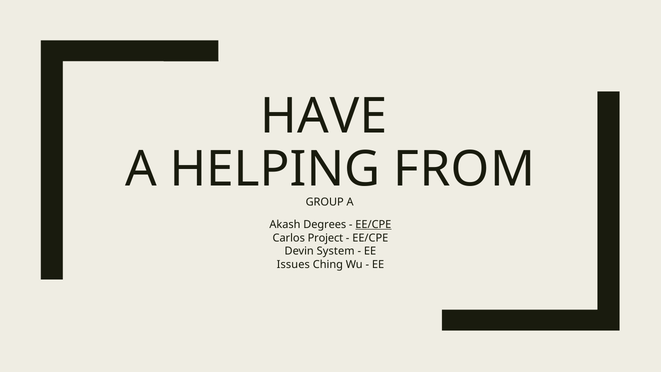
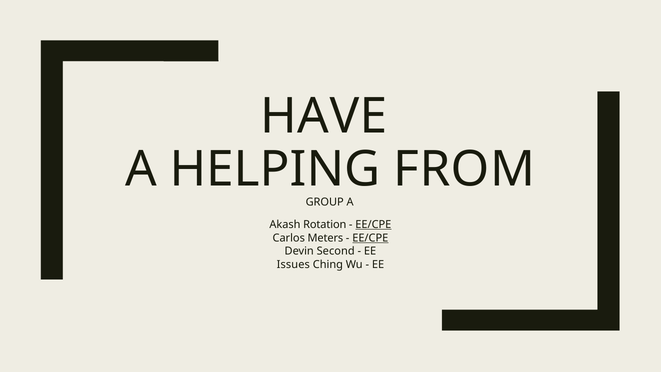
Degrees: Degrees -> Rotation
Project: Project -> Meters
EE/CPE at (370, 238) underline: none -> present
System: System -> Second
